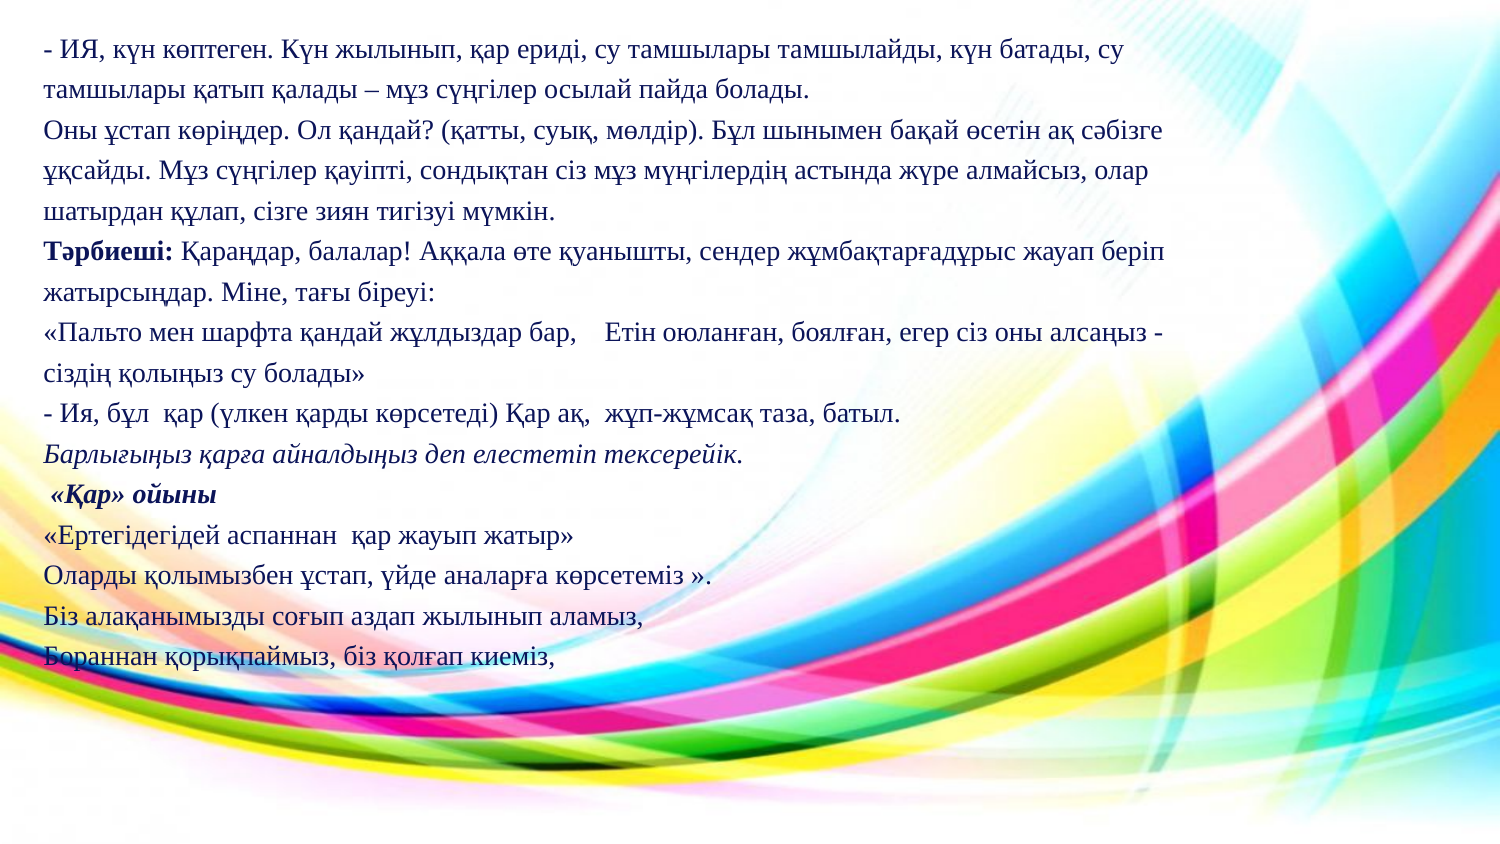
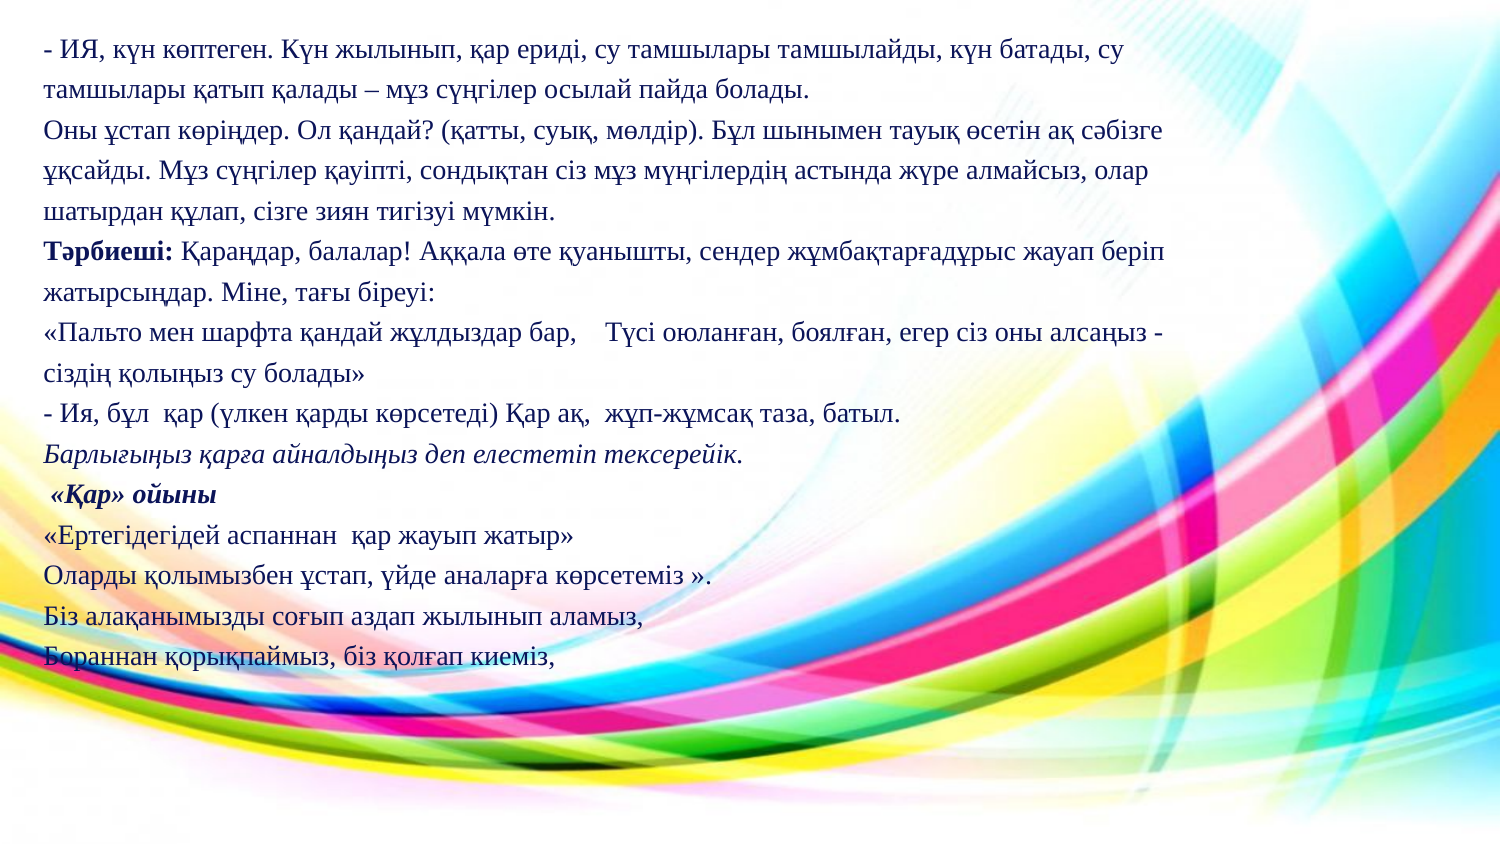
бақай: бақай -> тауық
Етін: Етін -> Түсі
